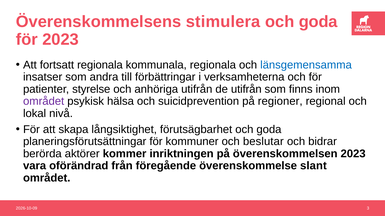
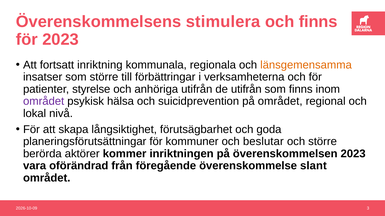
goda at (318, 22): goda -> finns
fortsatt regionala: regionala -> inriktning
länsgemensamma colour: blue -> orange
som andra: andra -> större
på regioner: regioner -> området
och bidrar: bidrar -> större
